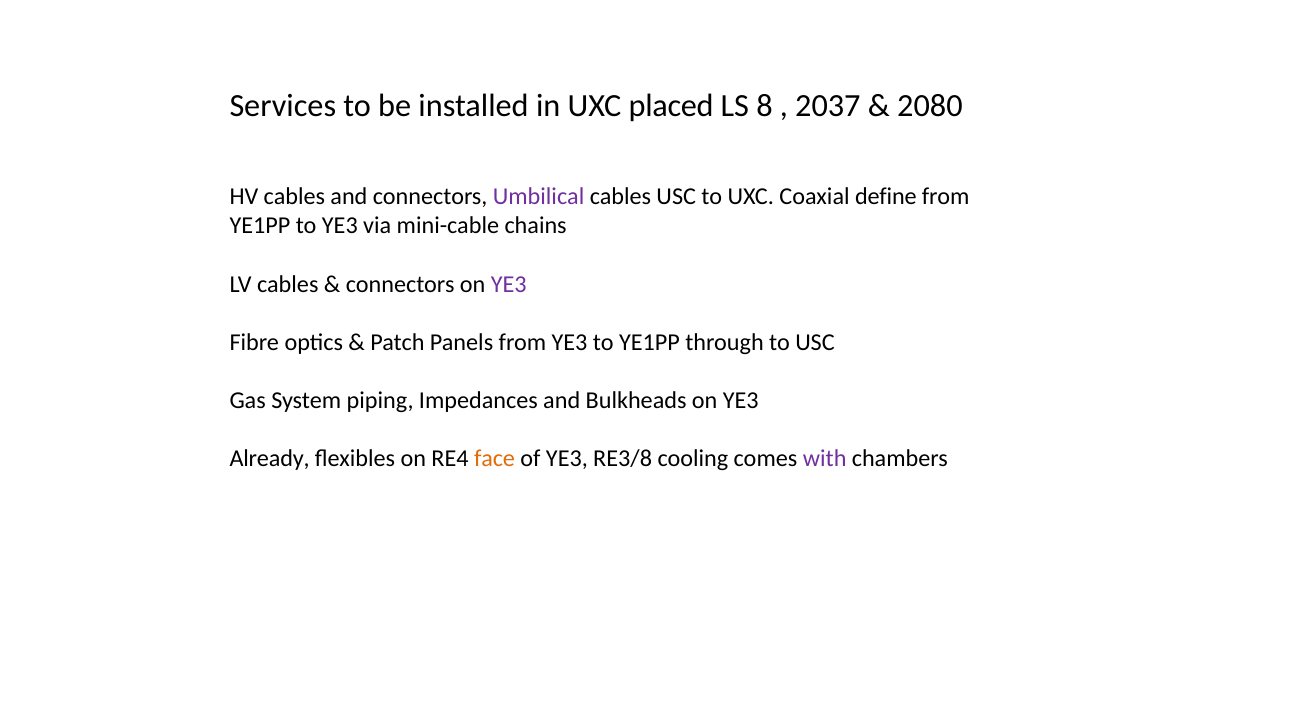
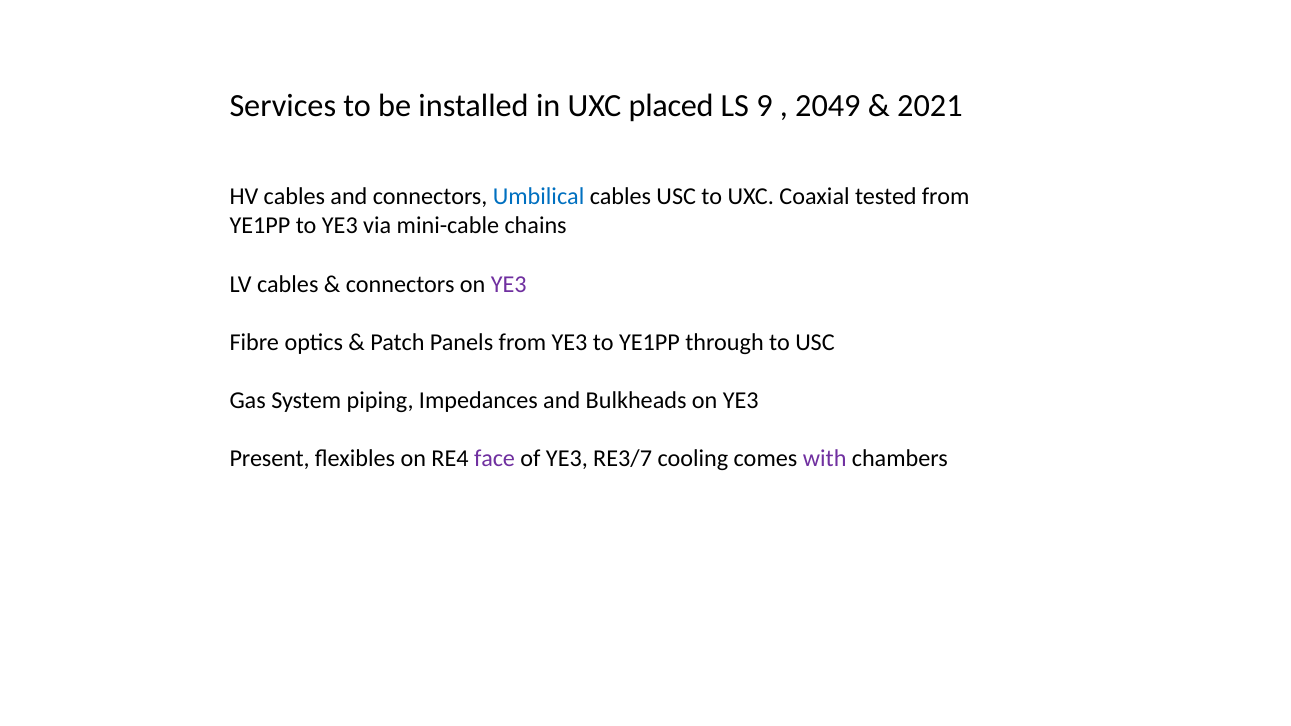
8: 8 -> 9
2037: 2037 -> 2049
2080: 2080 -> 2021
Umbilical colour: purple -> blue
define: define -> tested
Already: Already -> Present
face colour: orange -> purple
RE3/8: RE3/8 -> RE3/7
